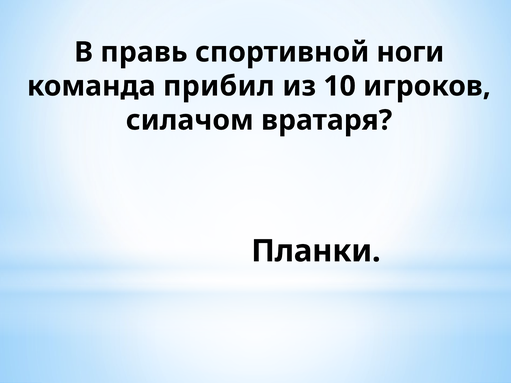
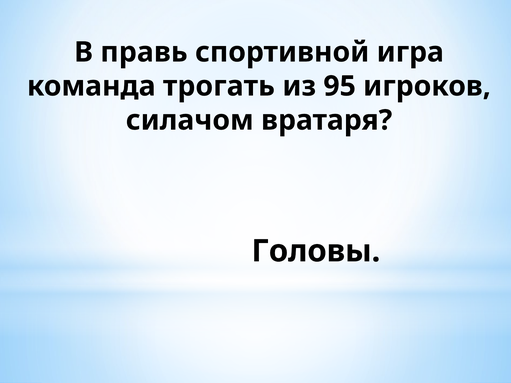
ноги: ноги -> игра
прибил: прибил -> трогать
10: 10 -> 95
Планки: Планки -> Головы
